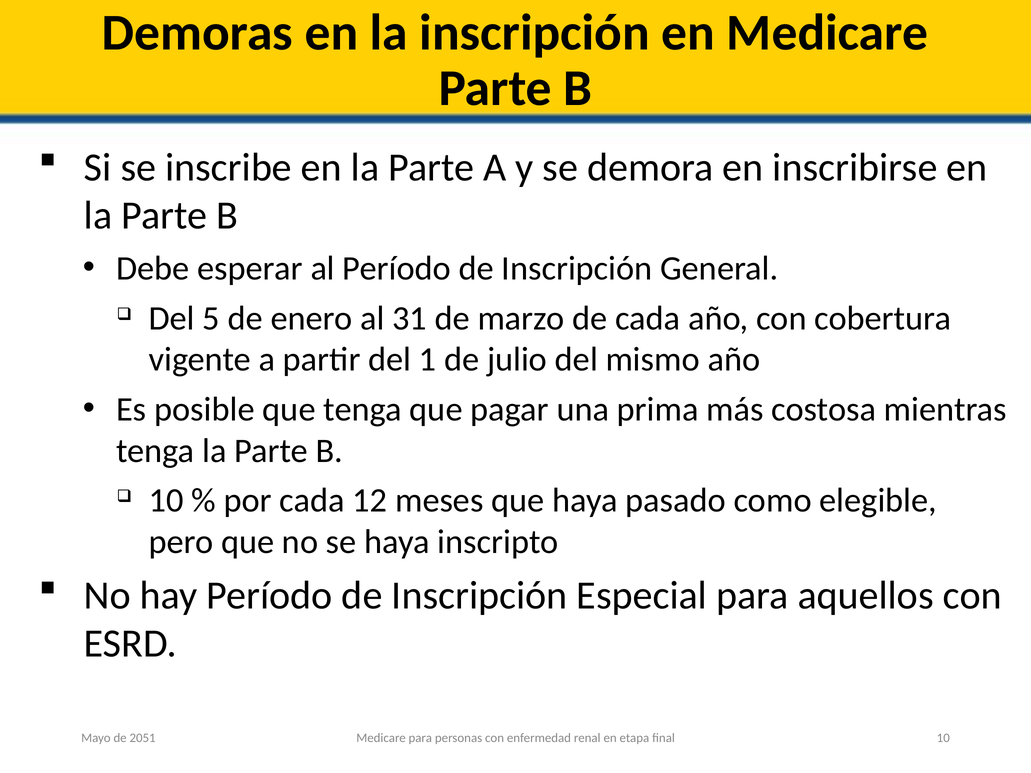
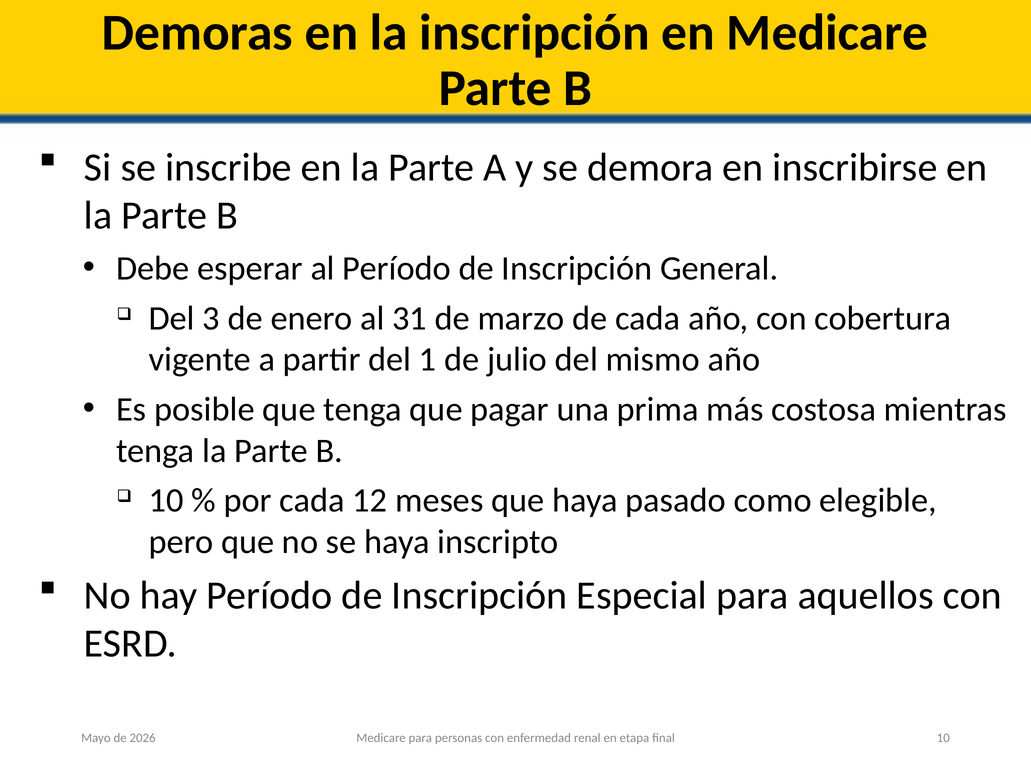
5: 5 -> 3
2051: 2051 -> 2026
